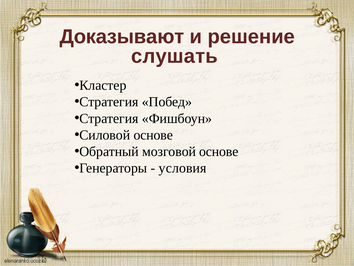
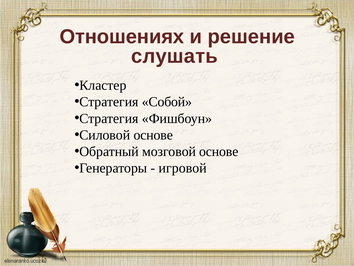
Доказывают: Доказывают -> Отношениях
Побед: Побед -> Собой
условия: условия -> игровой
